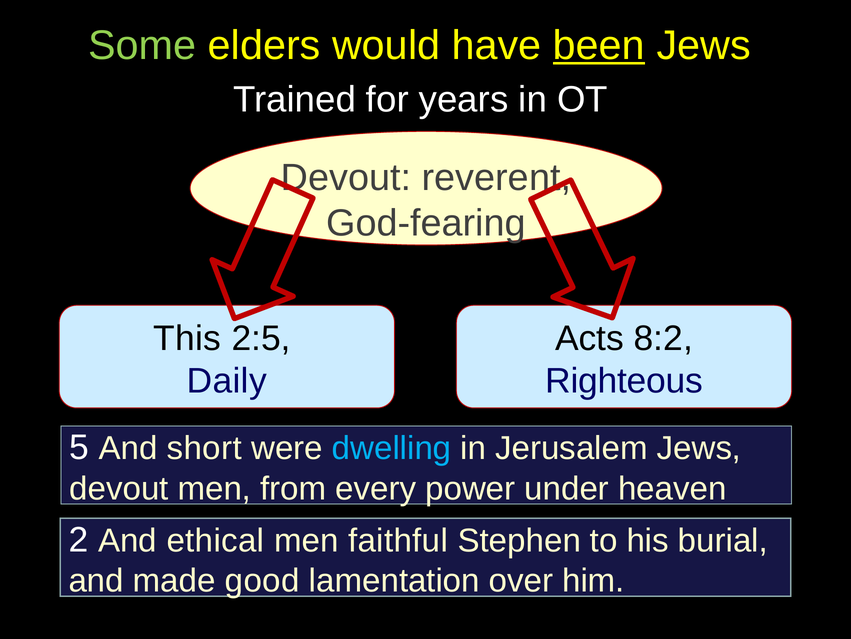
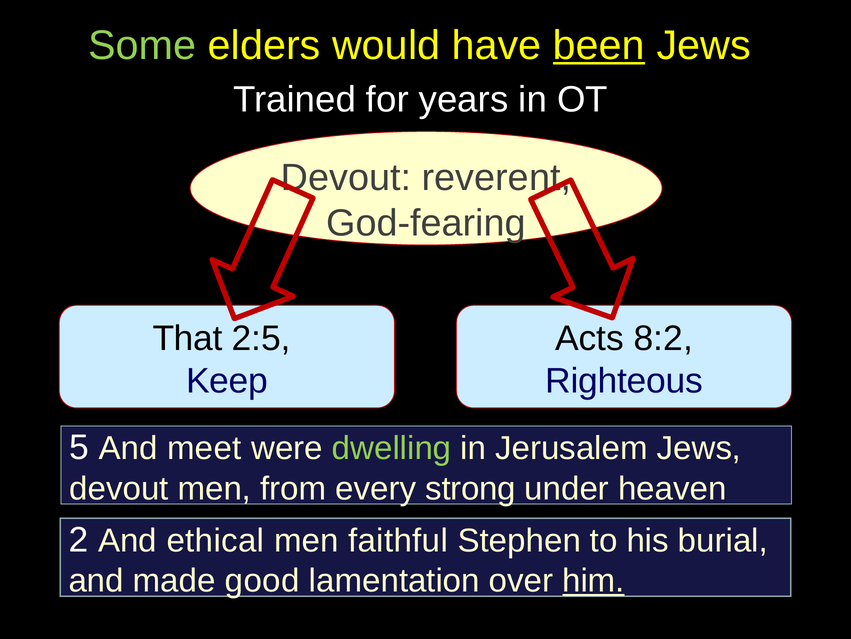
This: This -> That
Daily: Daily -> Keep
short: short -> meet
dwelling colour: light blue -> light green
power: power -> strong
him underline: none -> present
